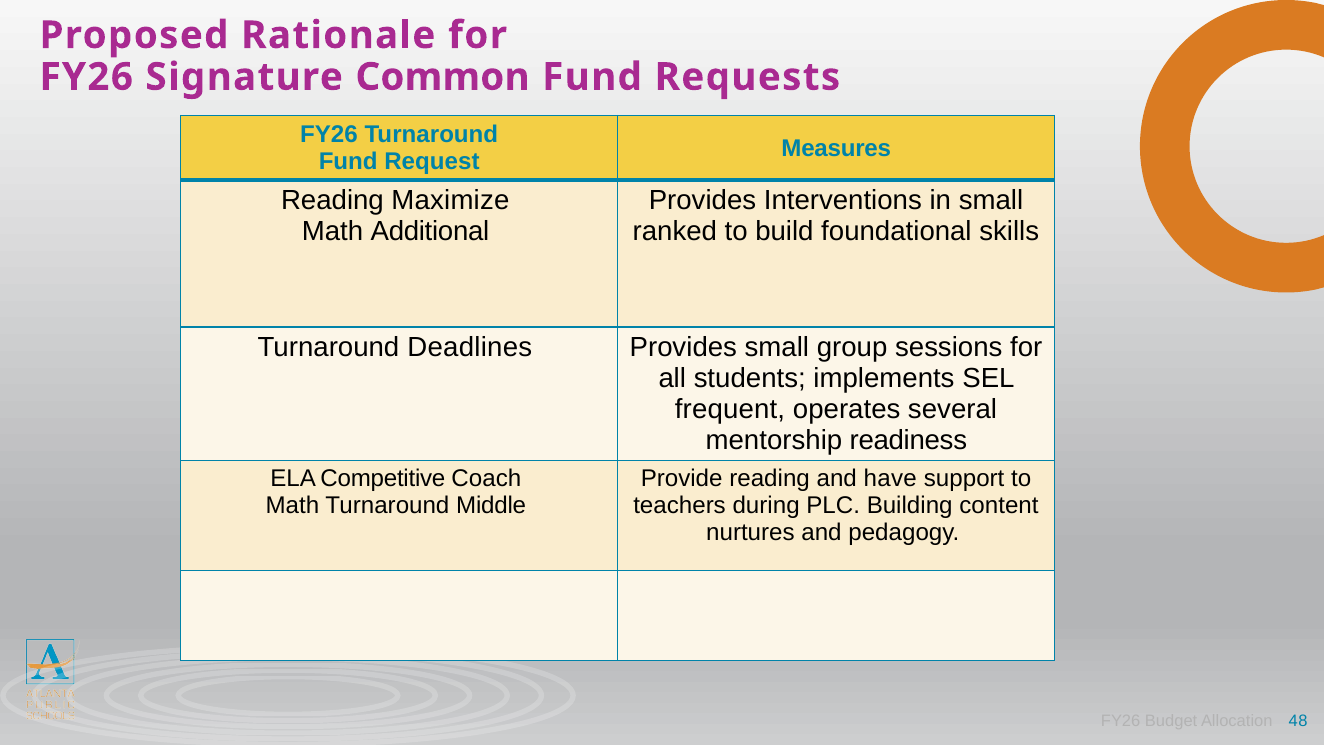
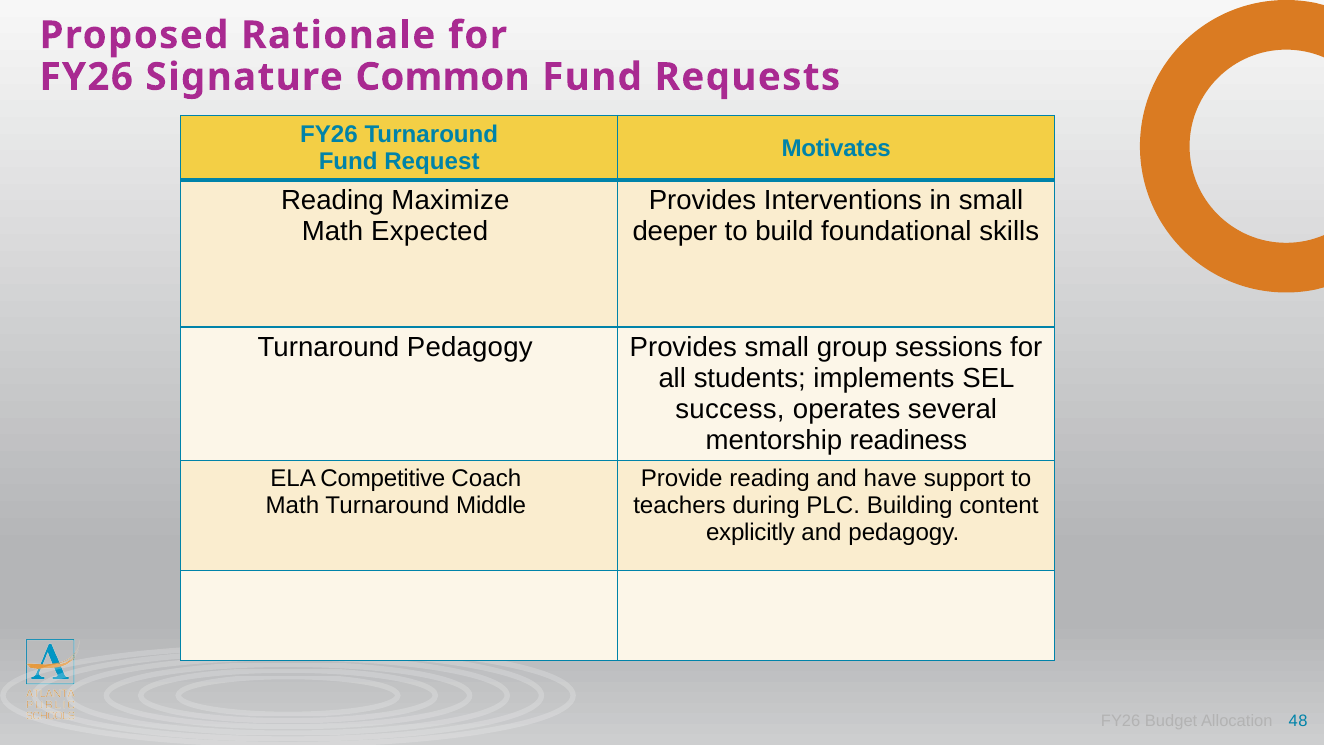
Measures: Measures -> Motivates
Additional: Additional -> Expected
ranked: ranked -> deeper
Turnaround Deadlines: Deadlines -> Pedagogy
frequent: frequent -> success
nurtures: nurtures -> explicitly
